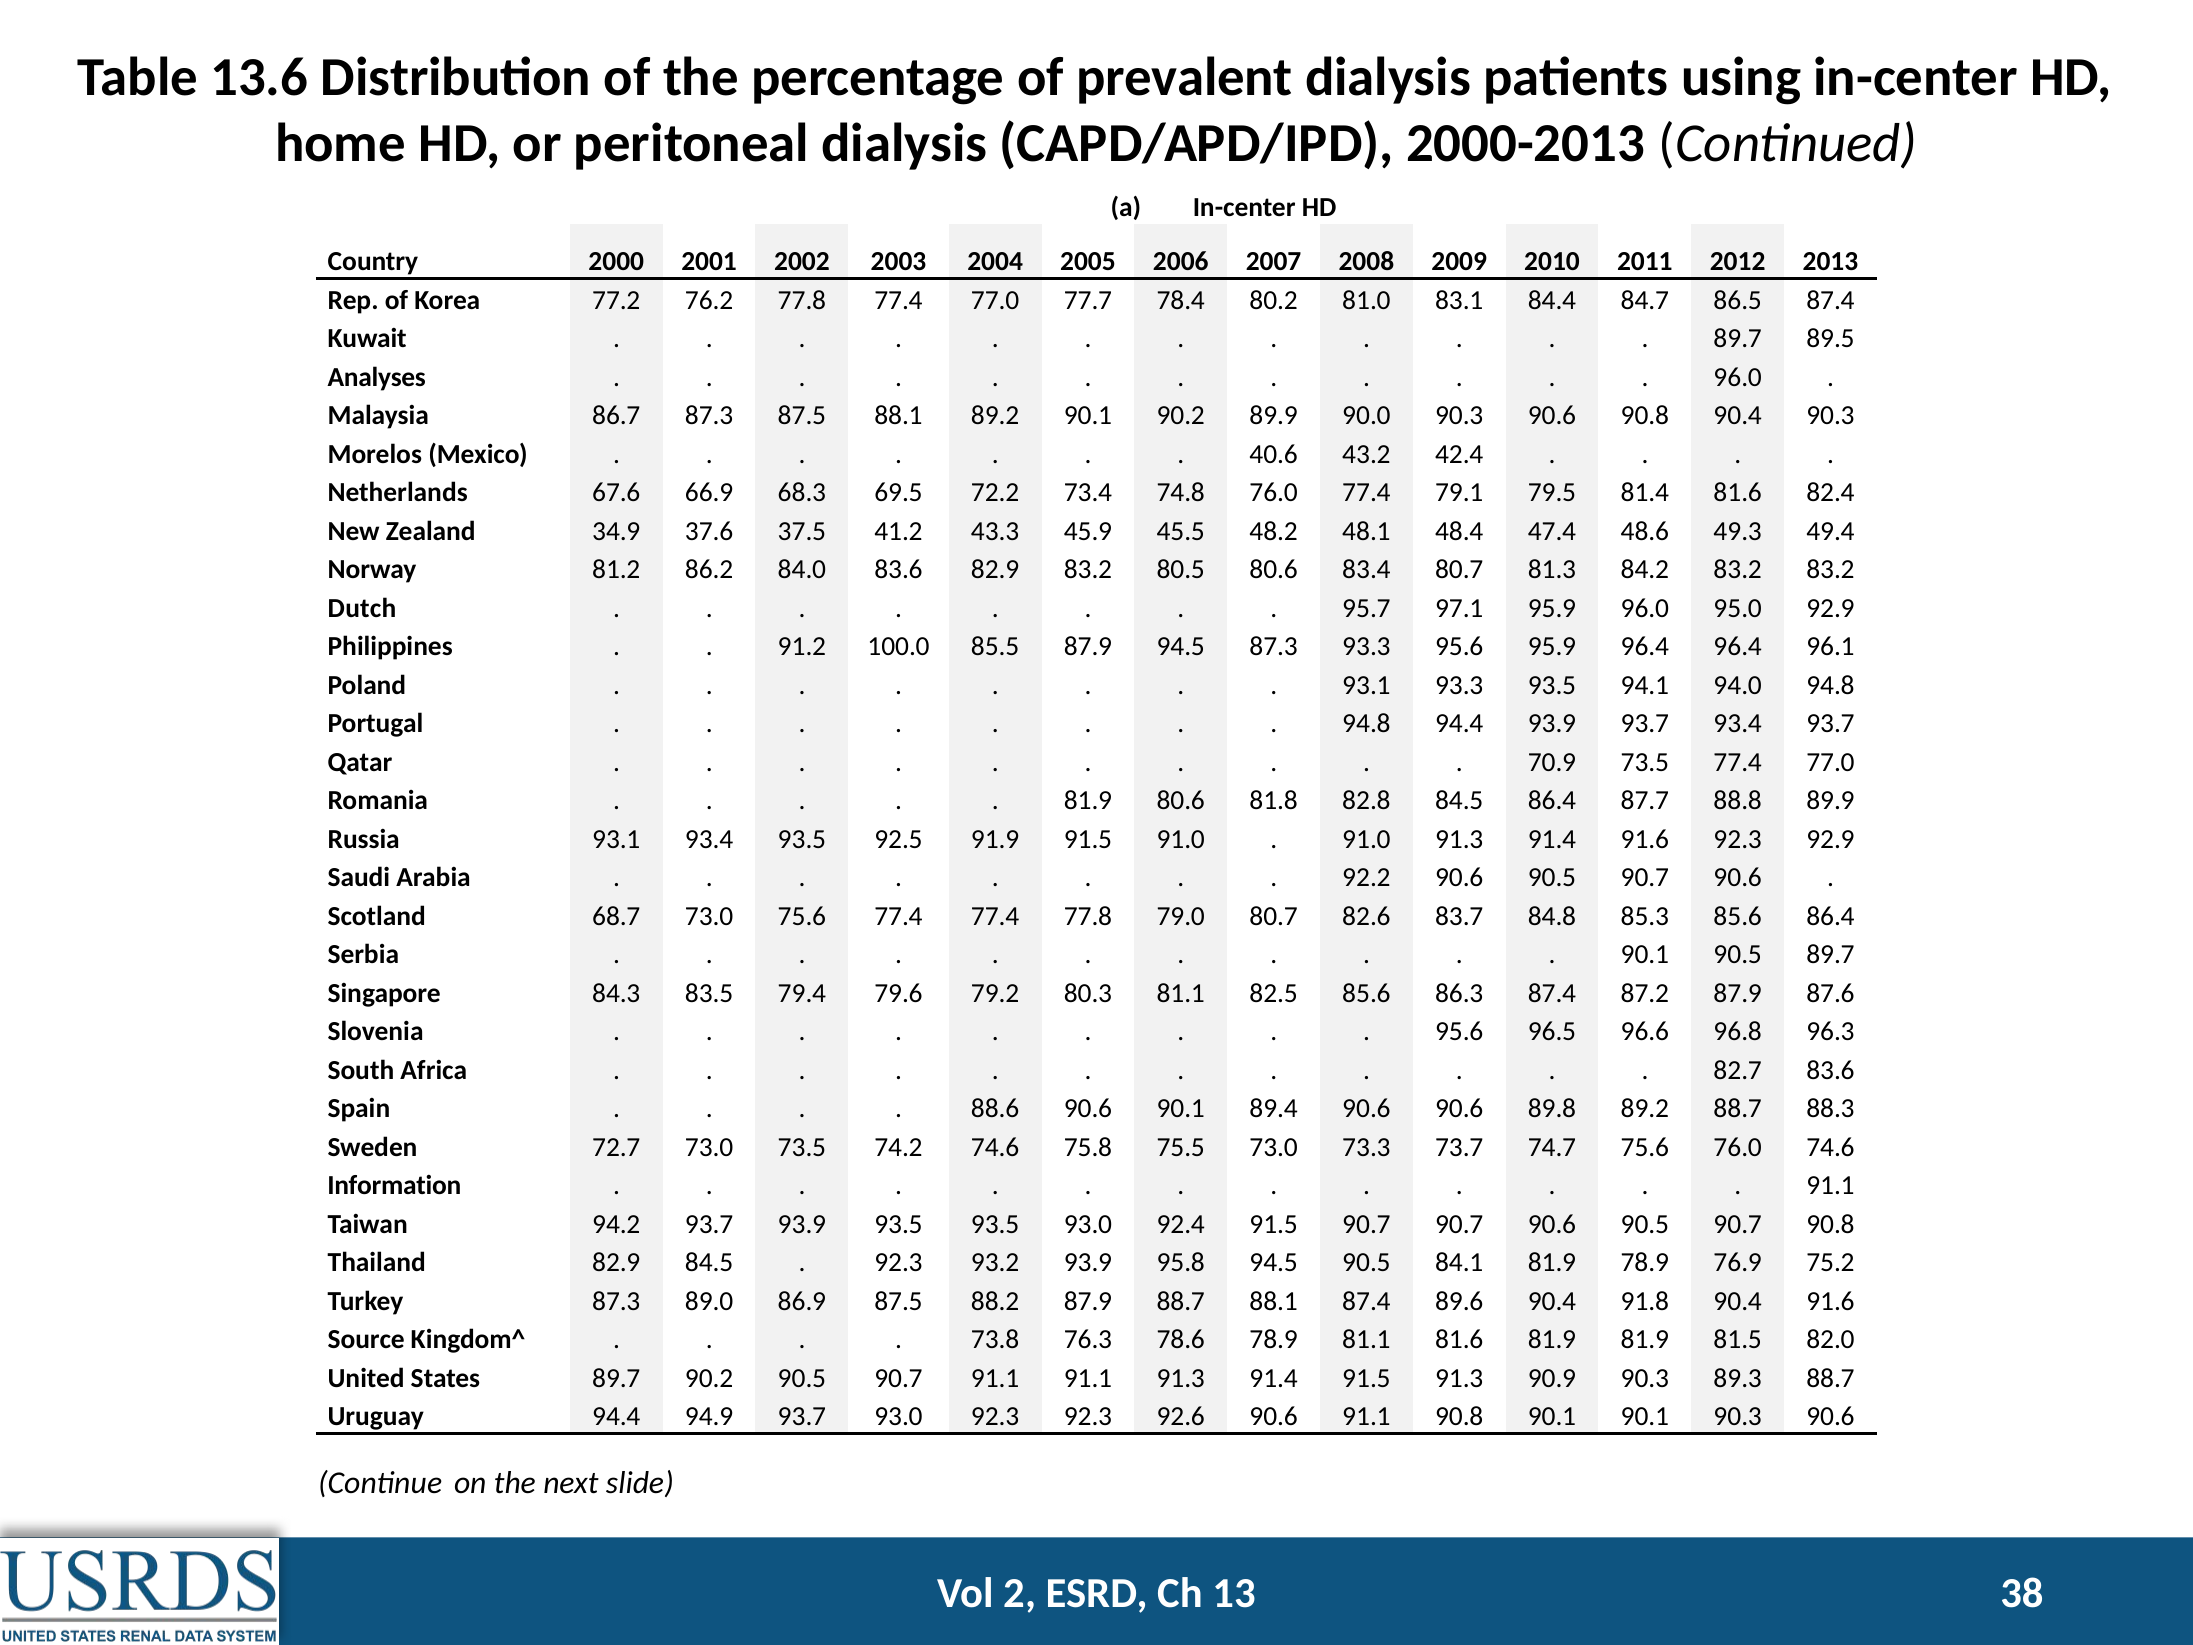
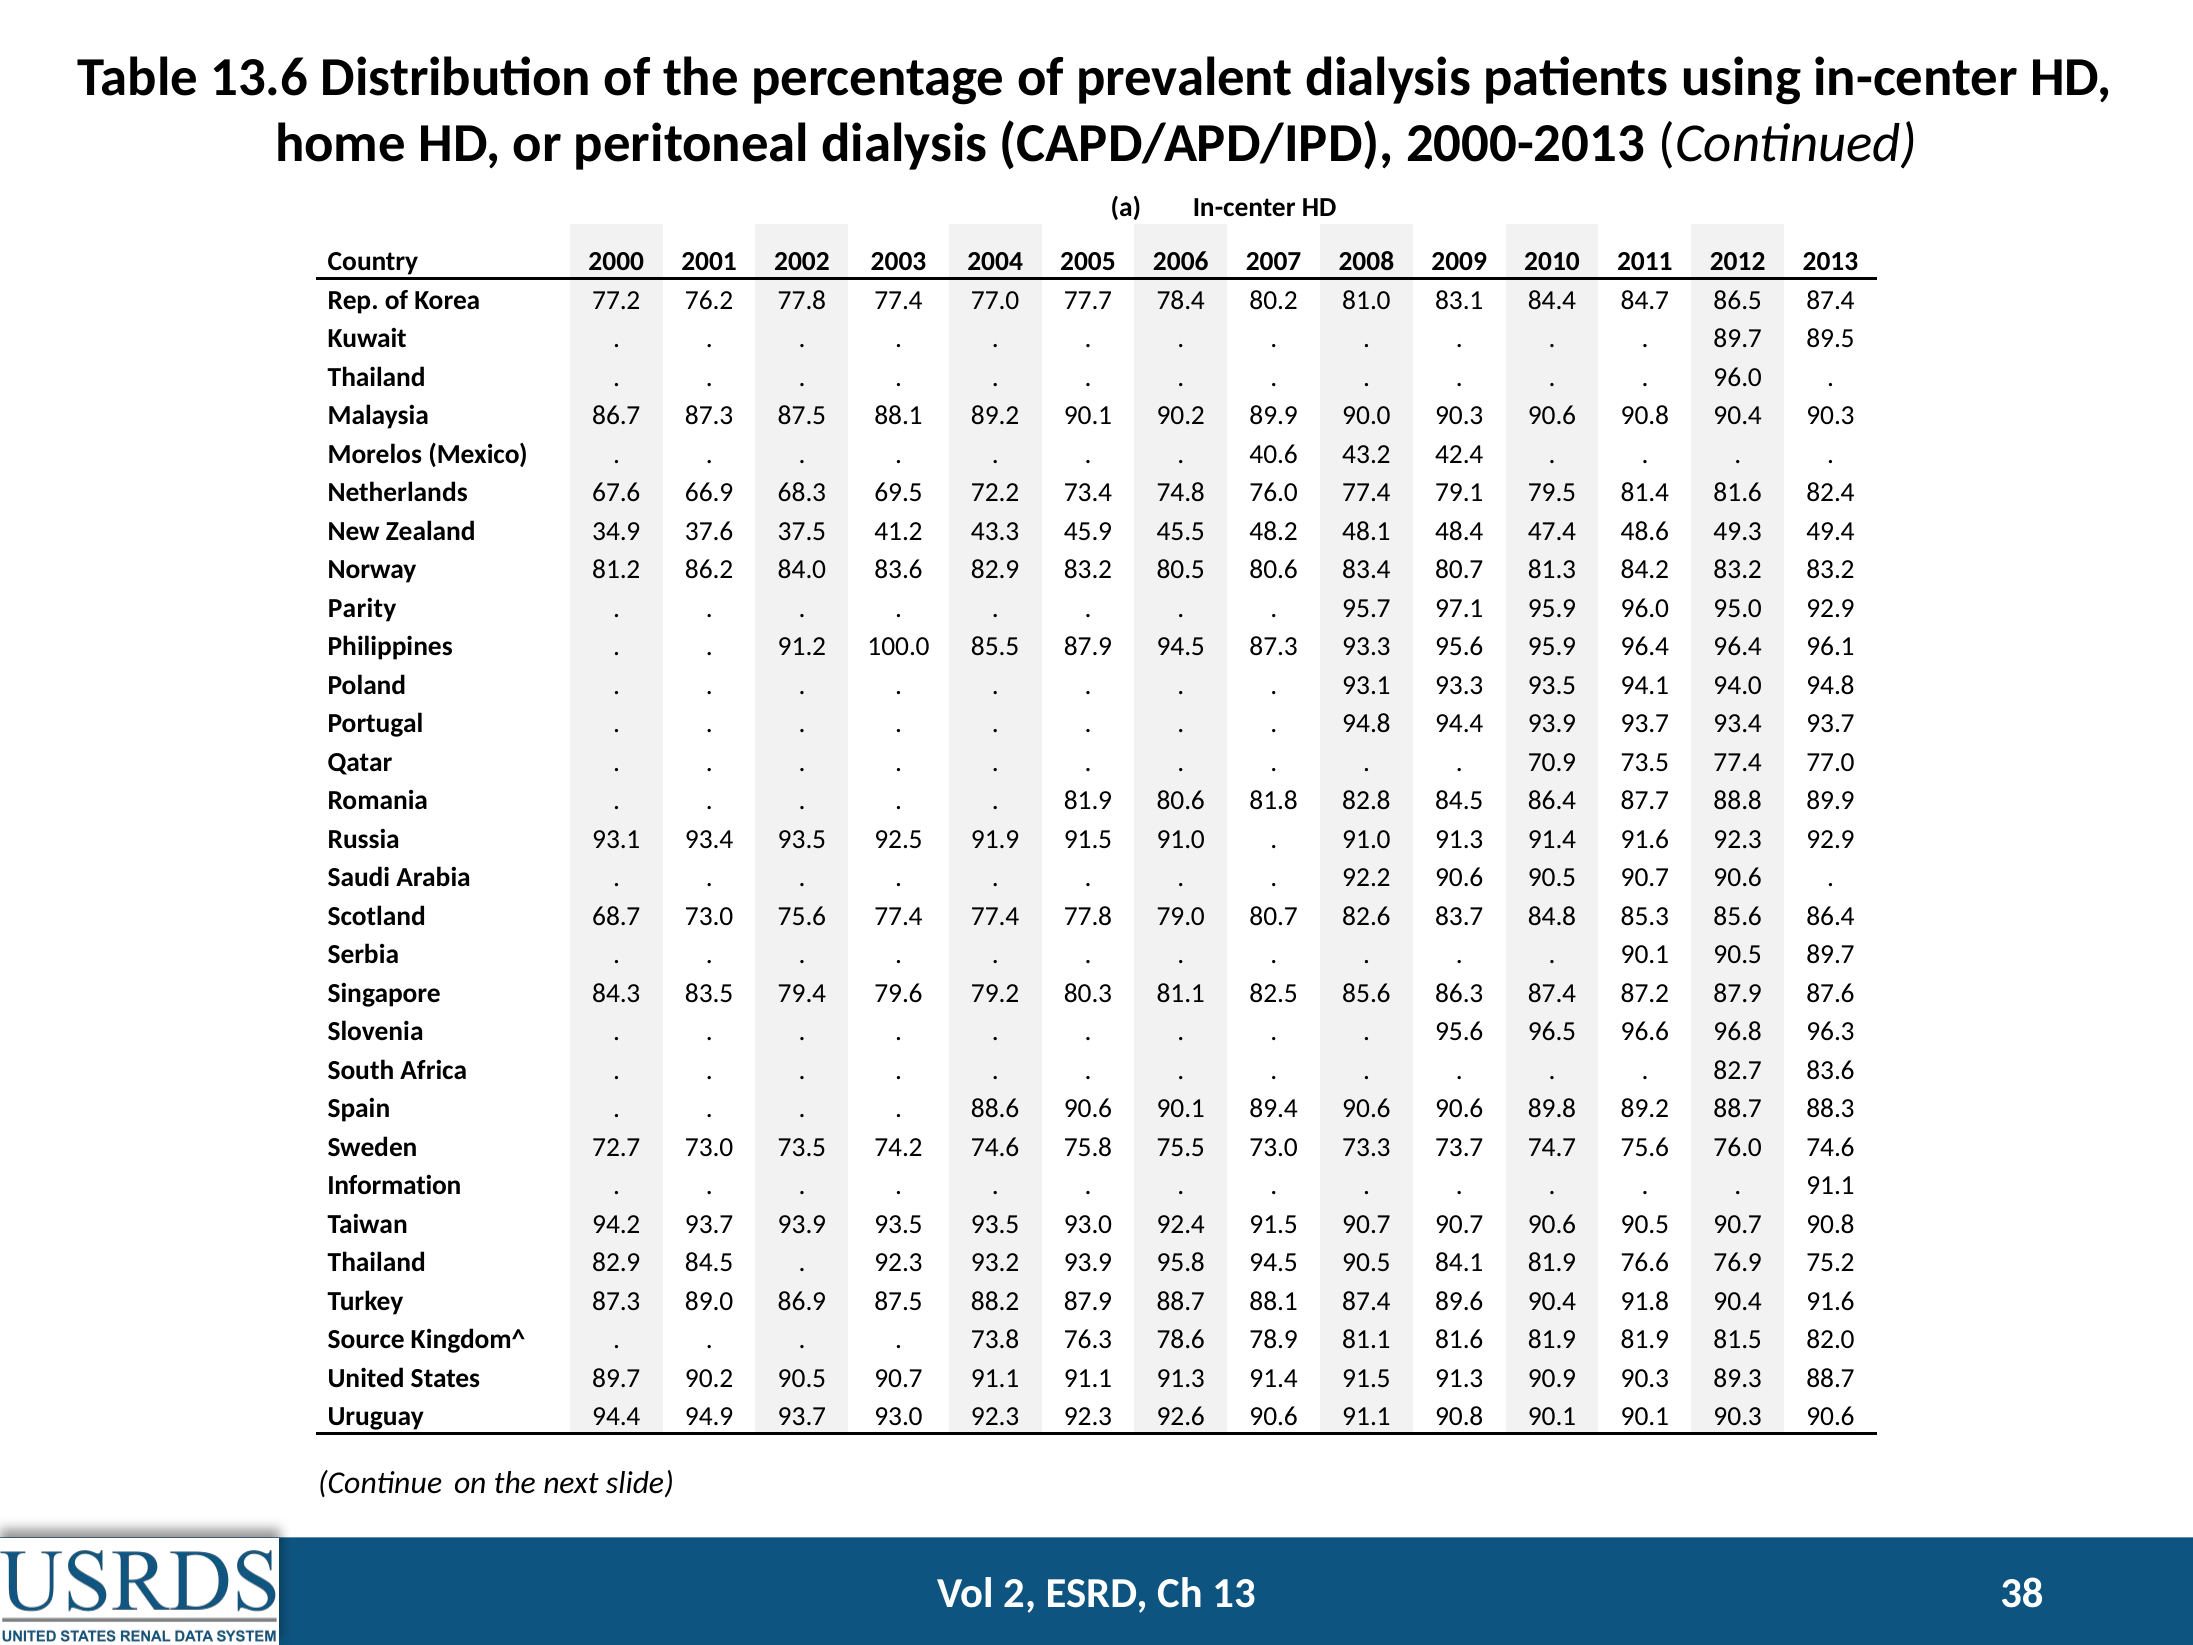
Analyses at (377, 377): Analyses -> Thailand
Dutch: Dutch -> Parity
81.9 78.9: 78.9 -> 76.6
